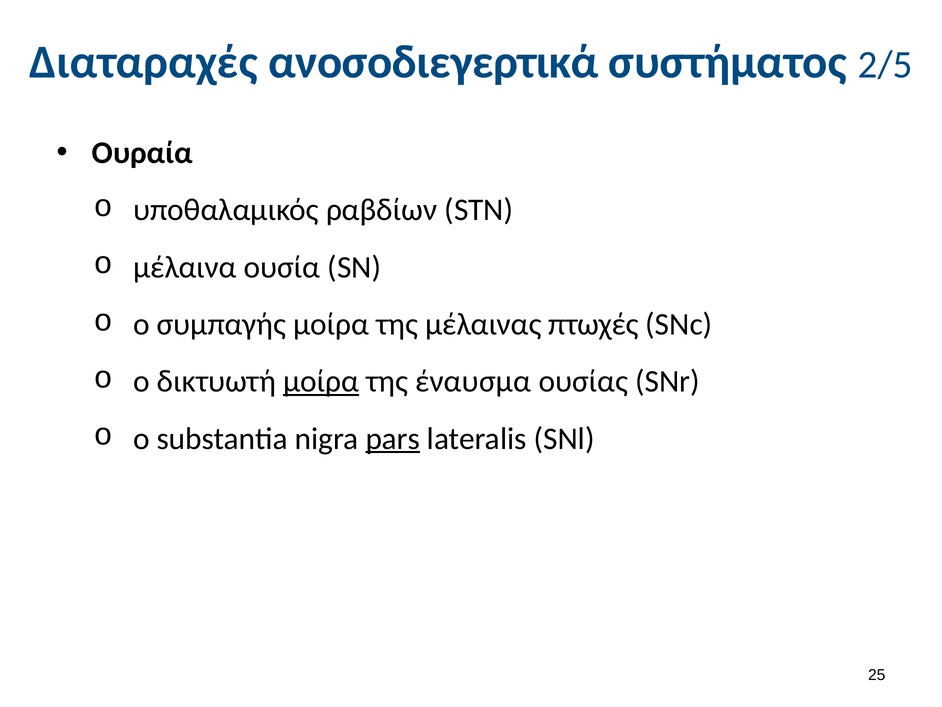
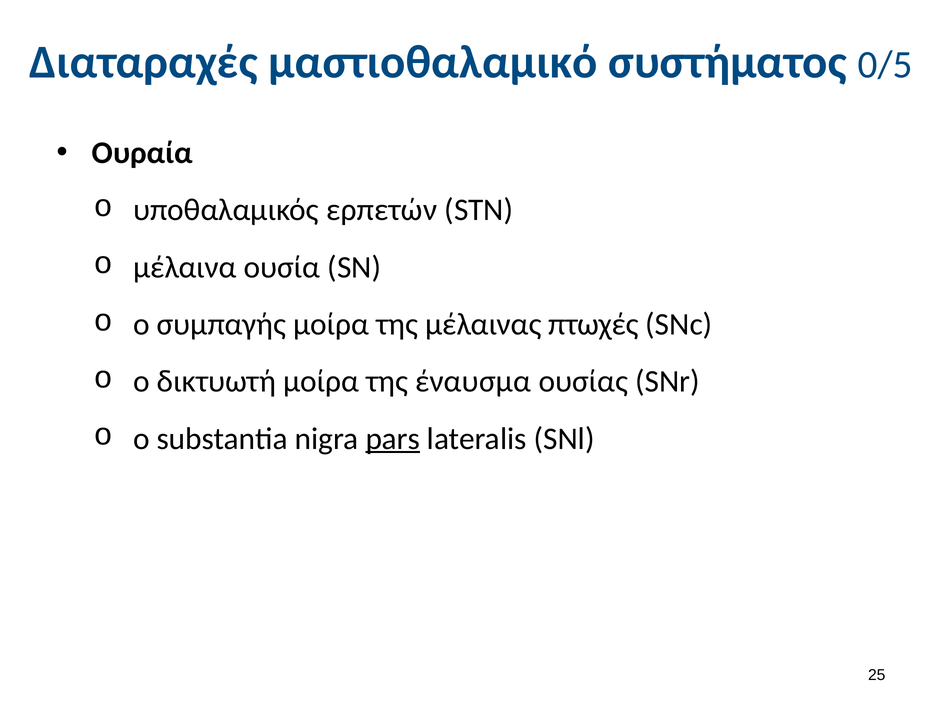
ανοσοδιεγερτικά: ανοσοδιεγερτικά -> μαστιοθαλαμικό
2/5: 2/5 -> 0/5
ραβδίων: ραβδίων -> ερπετών
μοίρα at (321, 381) underline: present -> none
